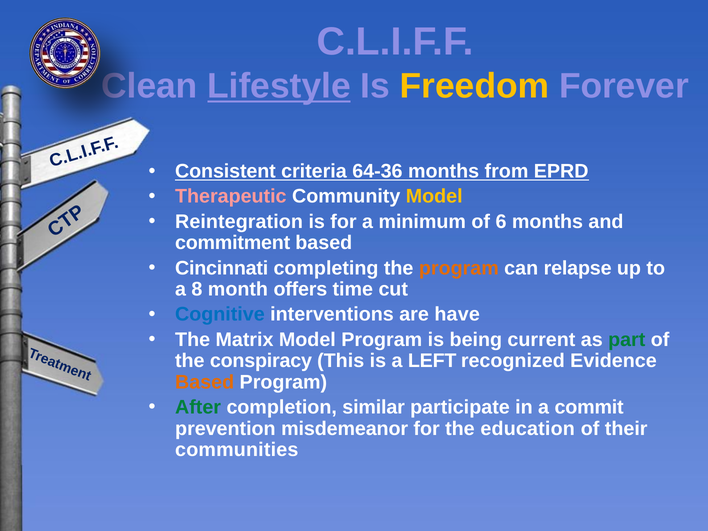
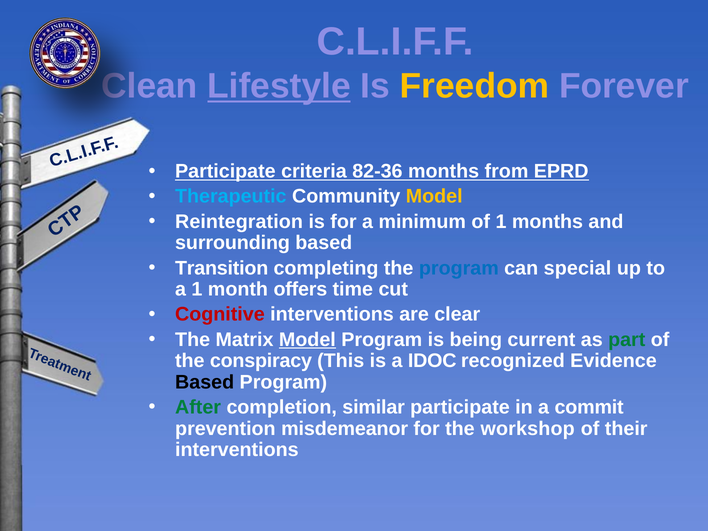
Consistent at (225, 171): Consistent -> Participate
64-36: 64-36 -> 82-36
Therapeutic colour: pink -> light blue
of 6: 6 -> 1
commitment: commitment -> surrounding
Cincinnati: Cincinnati -> Transition
program at (459, 268) colour: orange -> blue
relapse: relapse -> special
a 8: 8 -> 1
Cognitive colour: blue -> red
have: have -> clear
Model at (307, 340) underline: none -> present
LEFT: LEFT -> IDOC
Based at (205, 382) colour: orange -> black
education: education -> workshop
communities at (237, 450): communities -> interventions
